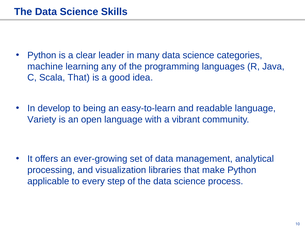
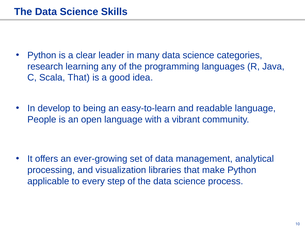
machine: machine -> research
Variety: Variety -> People
